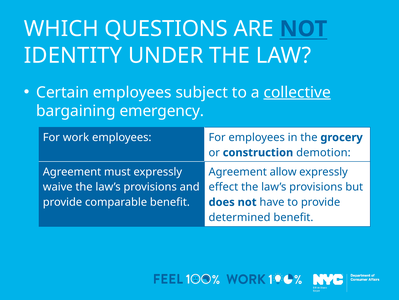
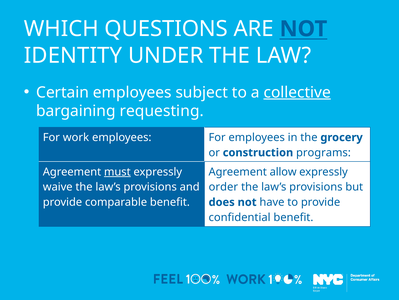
emergency: emergency -> requesting
demotion: demotion -> programs
must underline: none -> present
effect: effect -> order
determined: determined -> confidential
